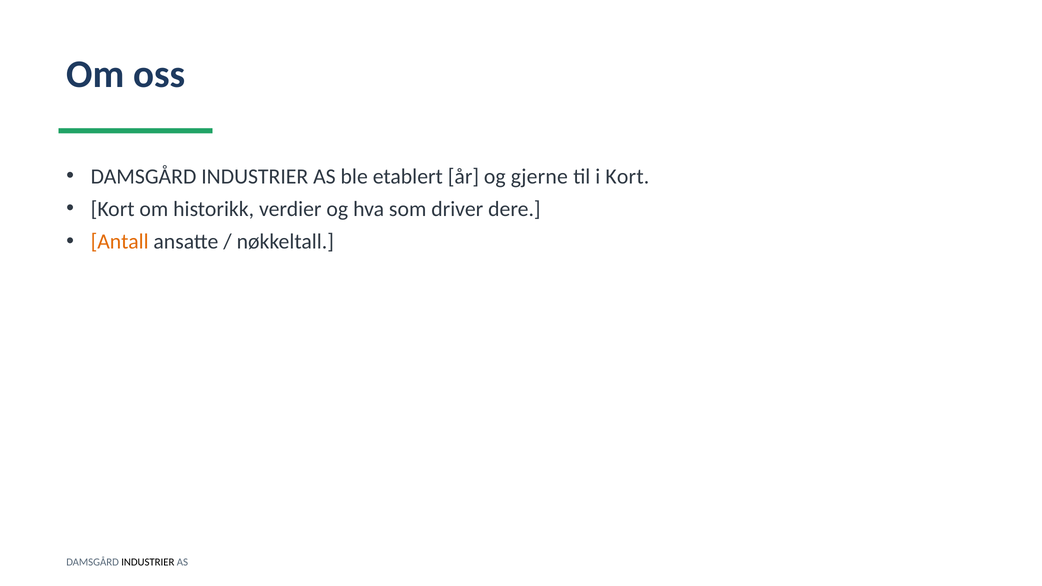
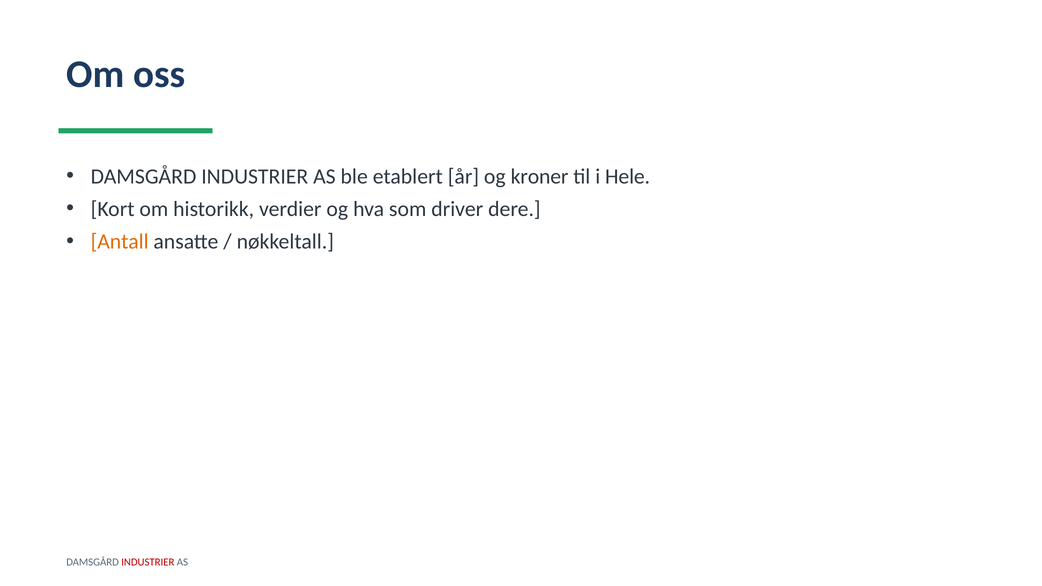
gjerne: gjerne -> kroner
i Kort: Kort -> Hele
INDUSTRIER at (148, 562) colour: black -> red
